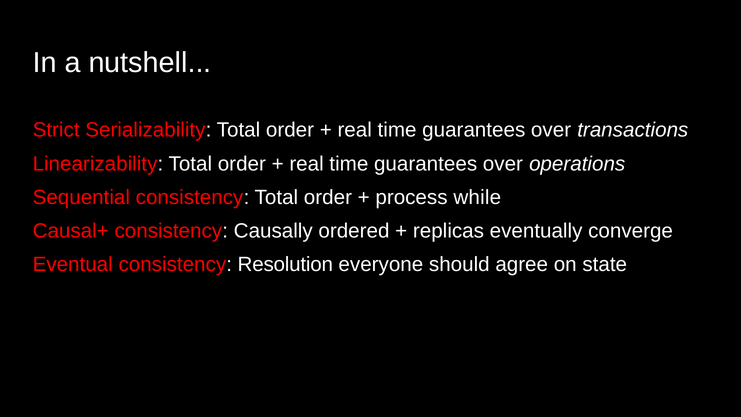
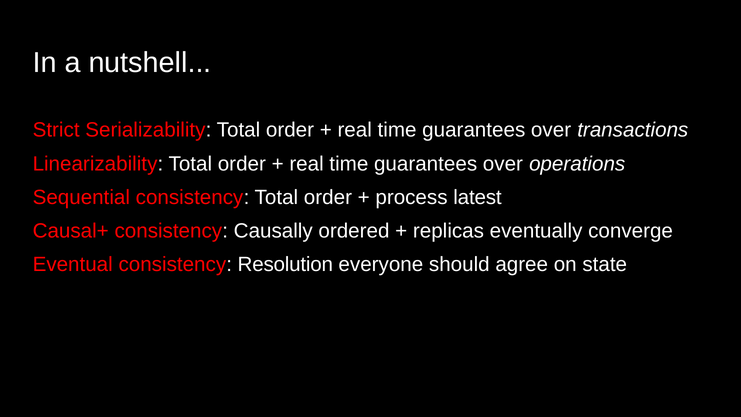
while: while -> latest
